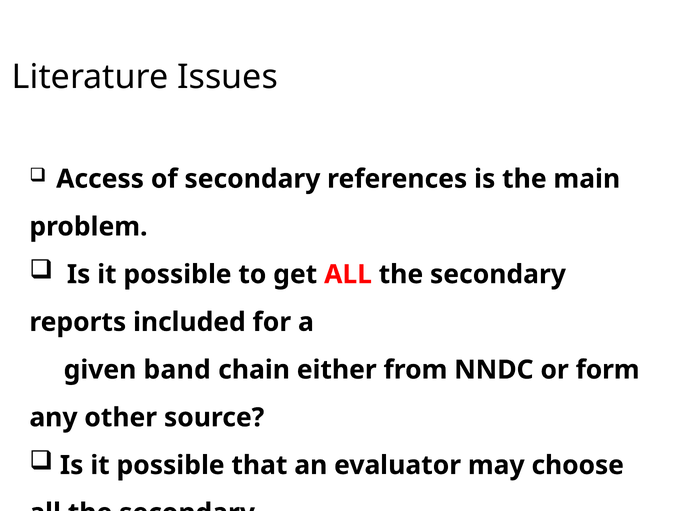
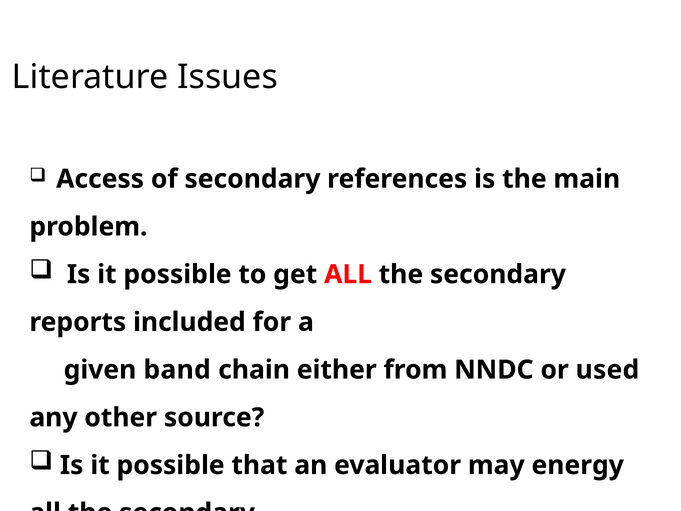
or form: form -> used
choose: choose -> energy
